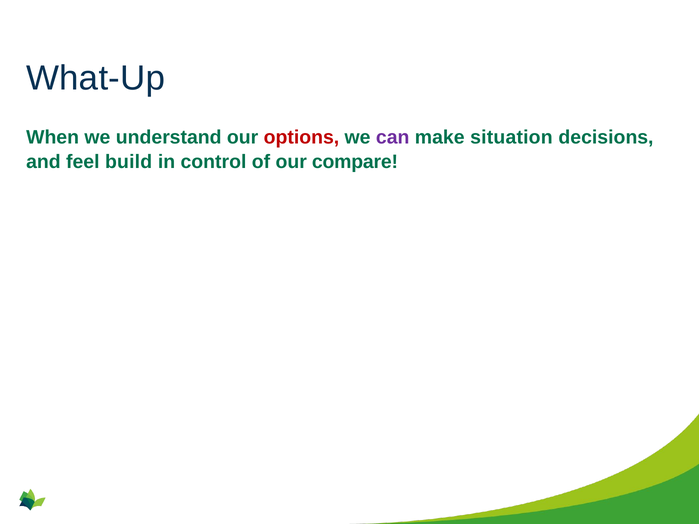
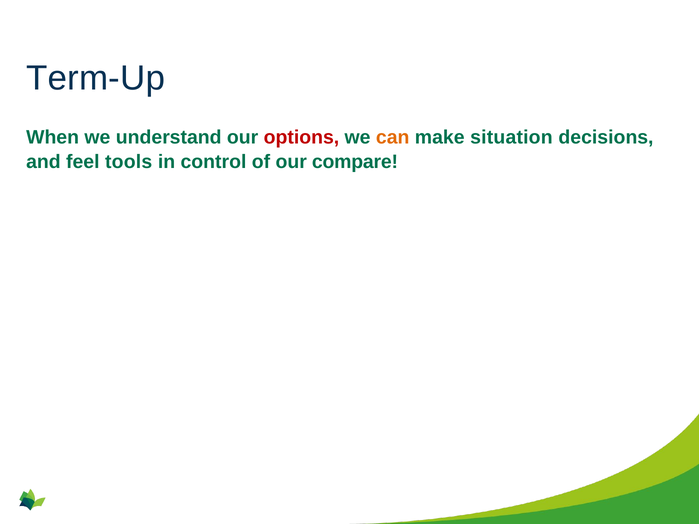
What-Up: What-Up -> Term-Up
can colour: purple -> orange
build: build -> tools
